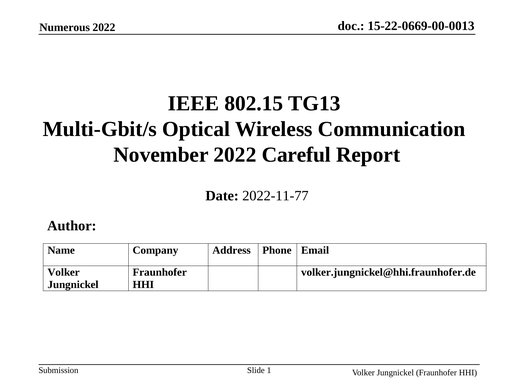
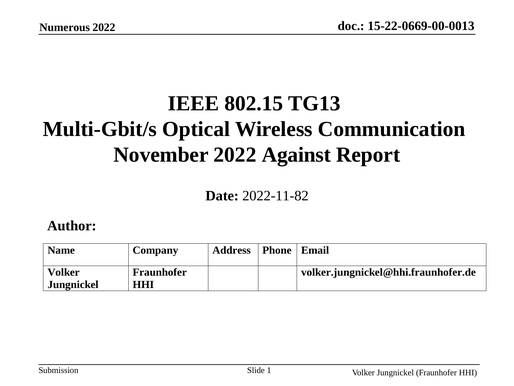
Careful: Careful -> Against
2022-11-77: 2022-11-77 -> 2022-11-82
